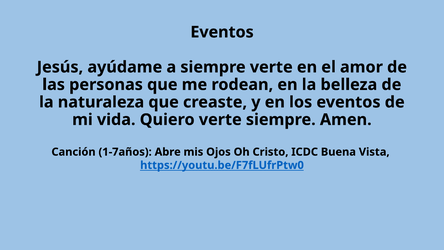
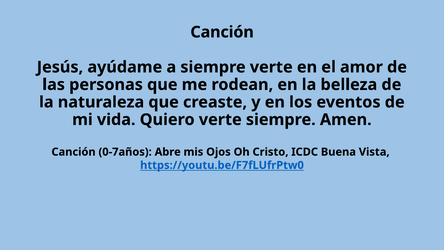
Eventos at (222, 32): Eventos -> Canción
1-7años: 1-7años -> 0-7años
